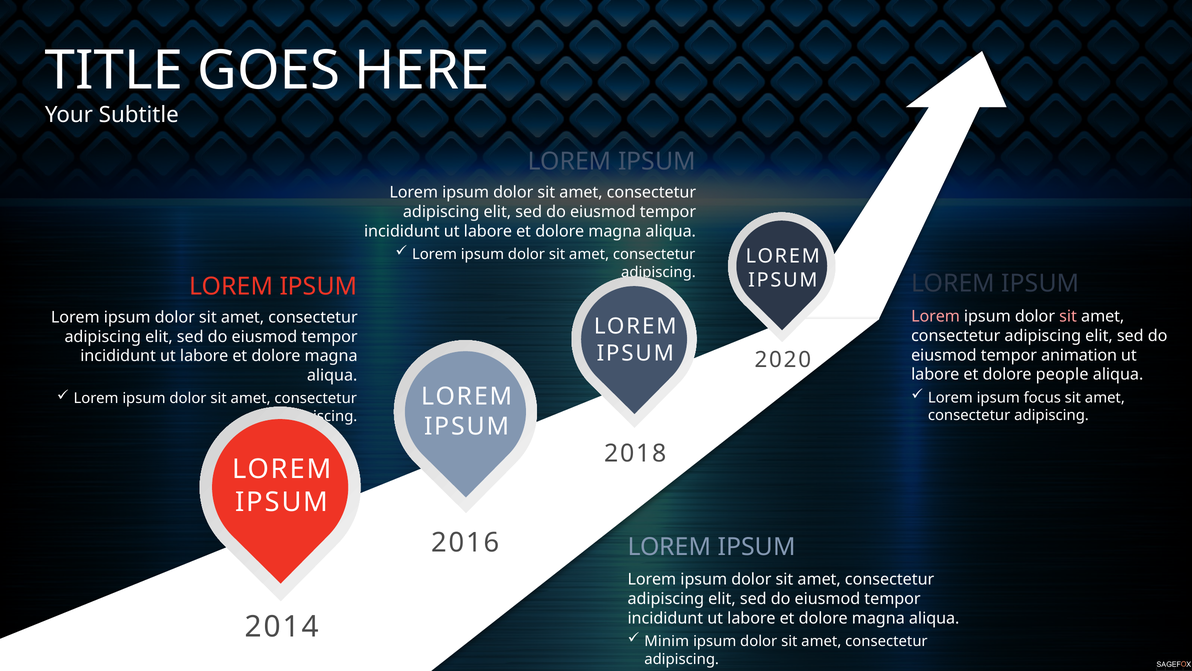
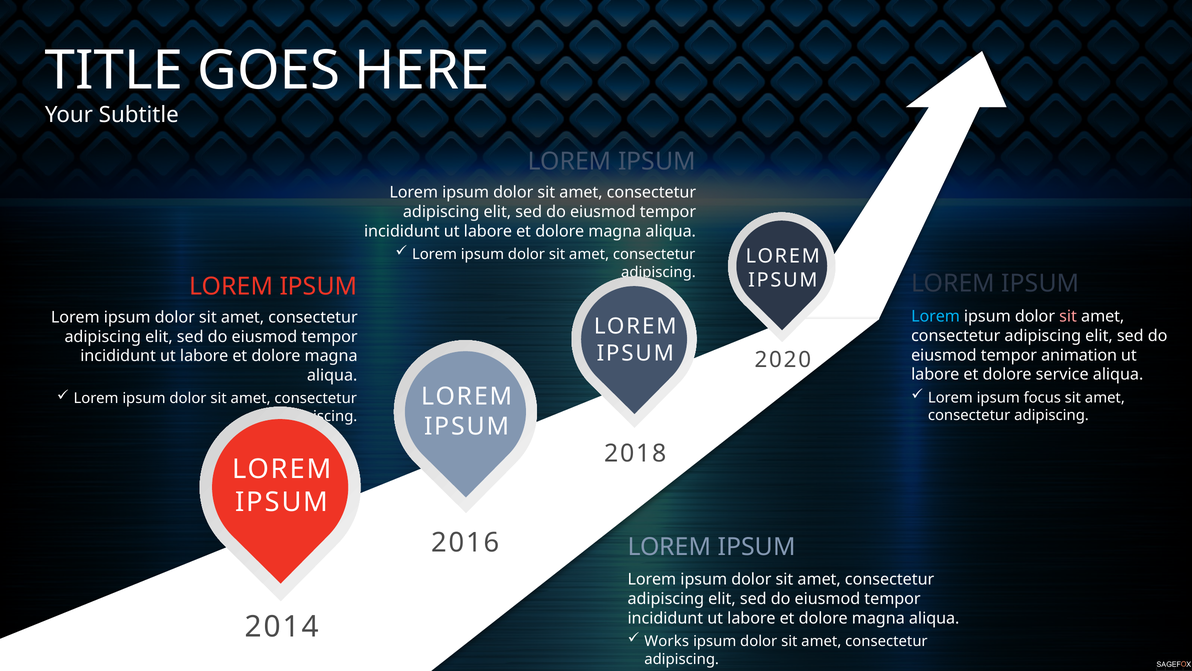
Lorem at (936, 316) colour: pink -> light blue
people: people -> service
Minim: Minim -> Works
